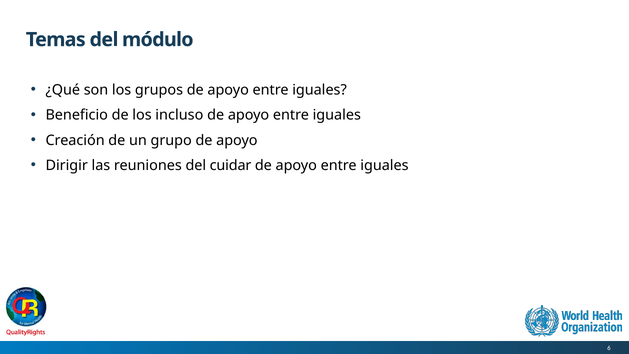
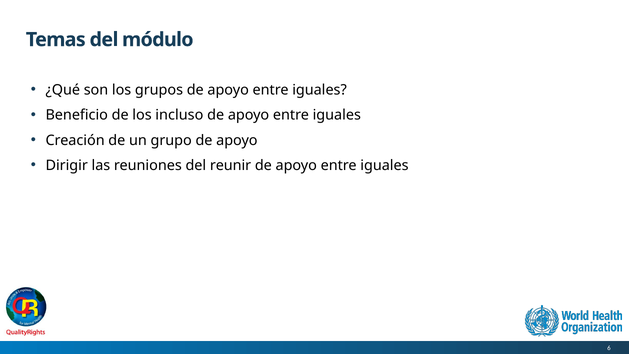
cuidar: cuidar -> reunir
